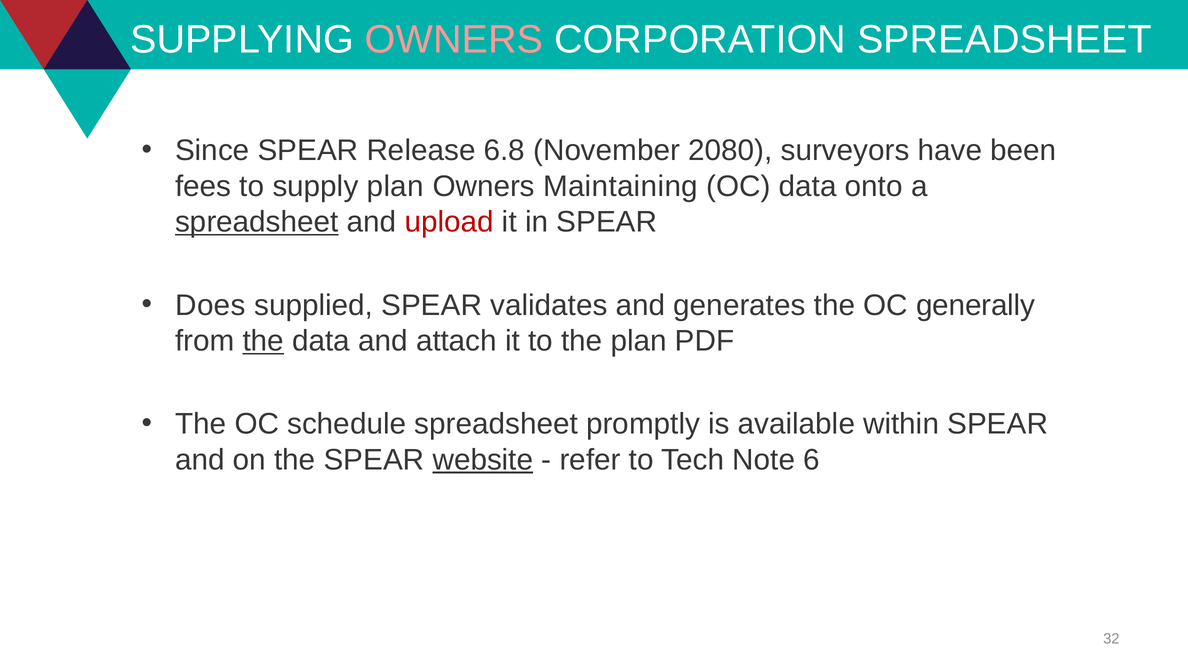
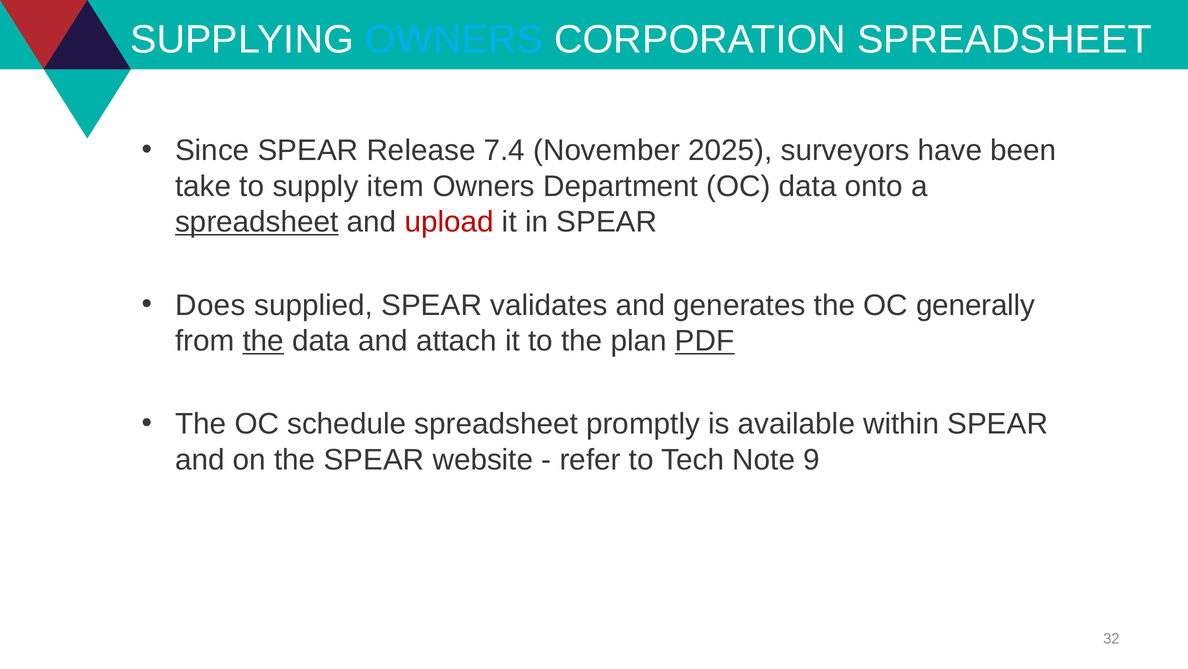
OWNERS at (454, 39) colour: pink -> light blue
6.8: 6.8 -> 7.4
2080: 2080 -> 2025
fees: fees -> take
supply plan: plan -> item
Maintaining: Maintaining -> Department
PDF underline: none -> present
website underline: present -> none
6: 6 -> 9
